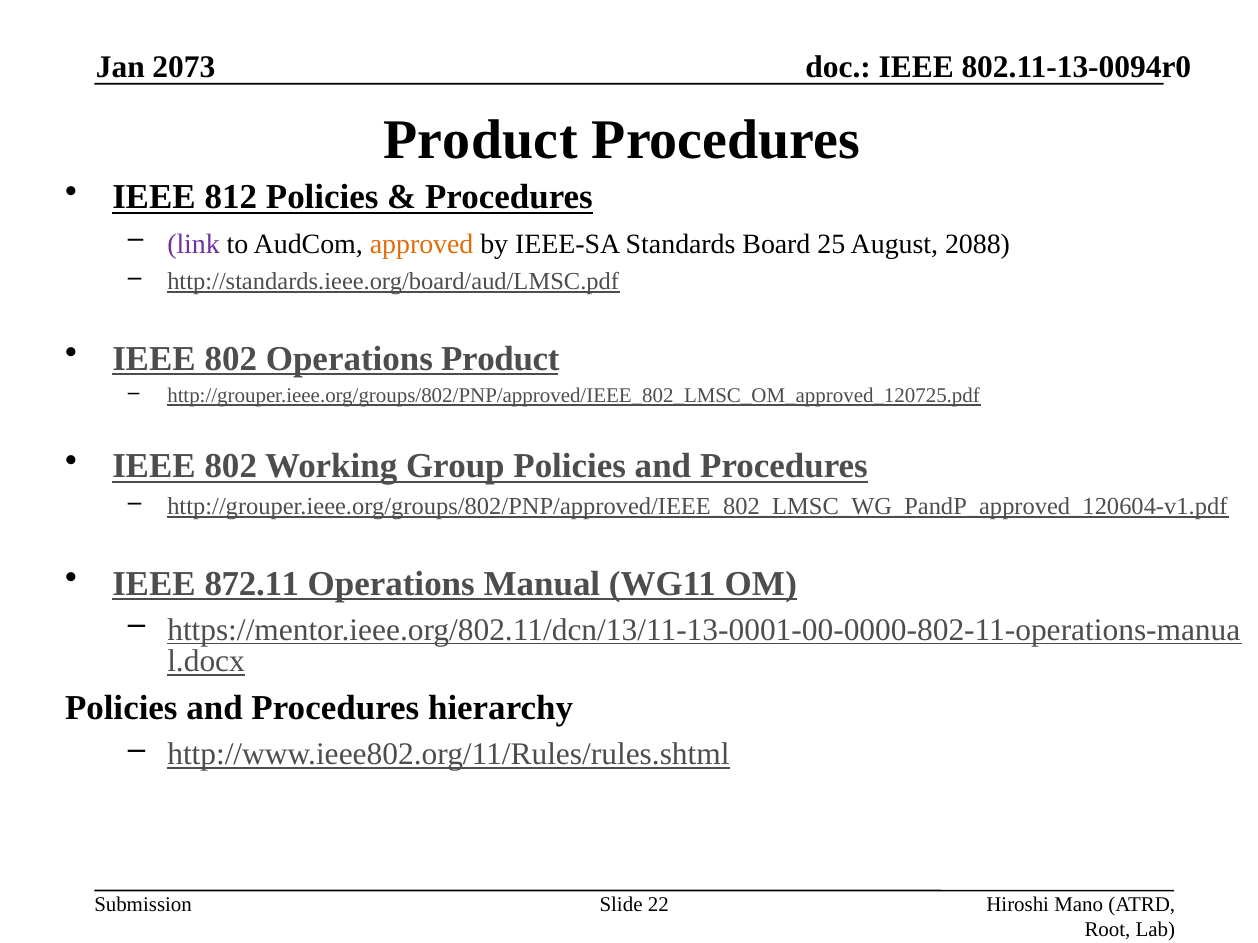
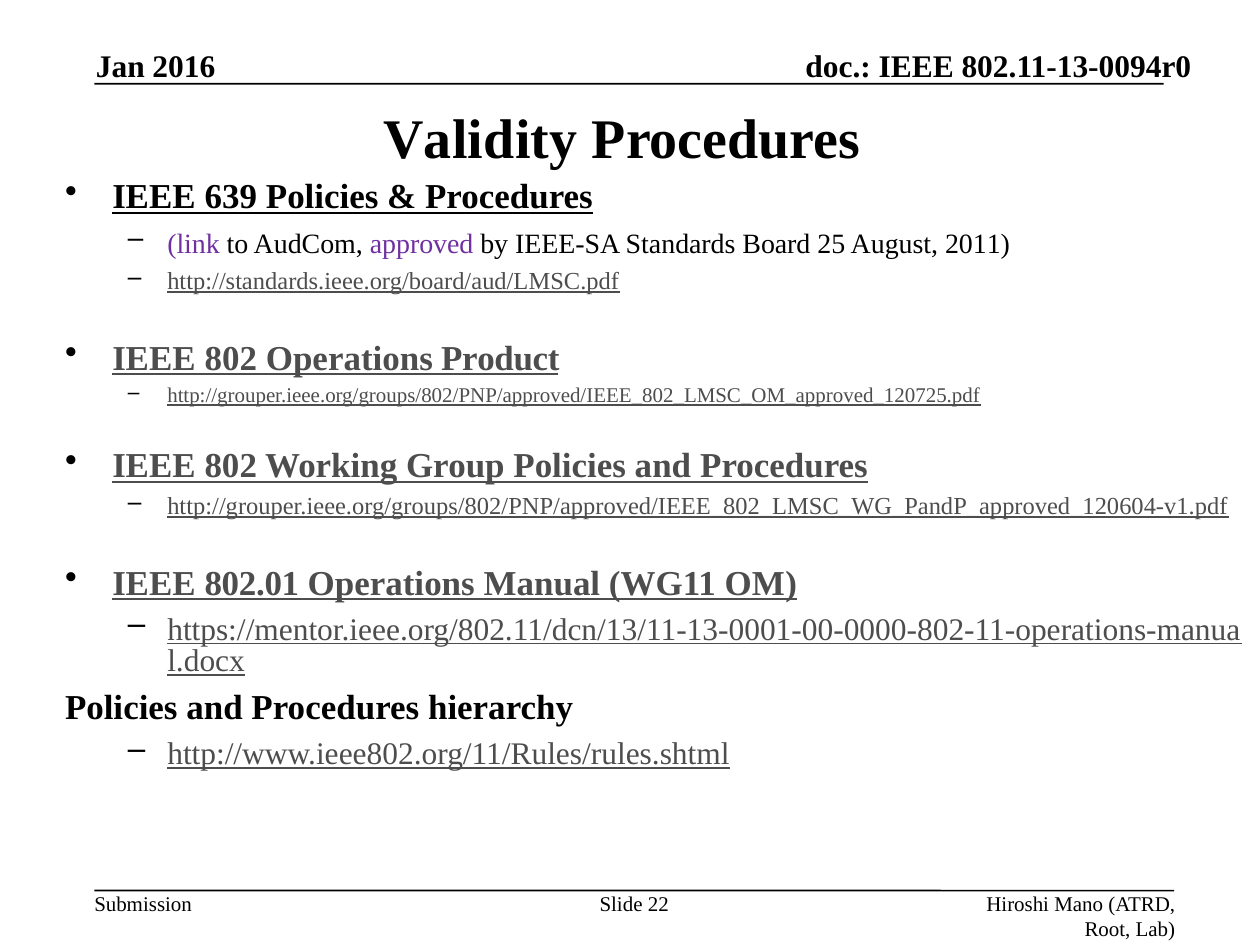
2073: 2073 -> 2016
Product at (481, 140): Product -> Validity
812: 812 -> 639
approved colour: orange -> purple
2088: 2088 -> 2011
872.11: 872.11 -> 802.01
